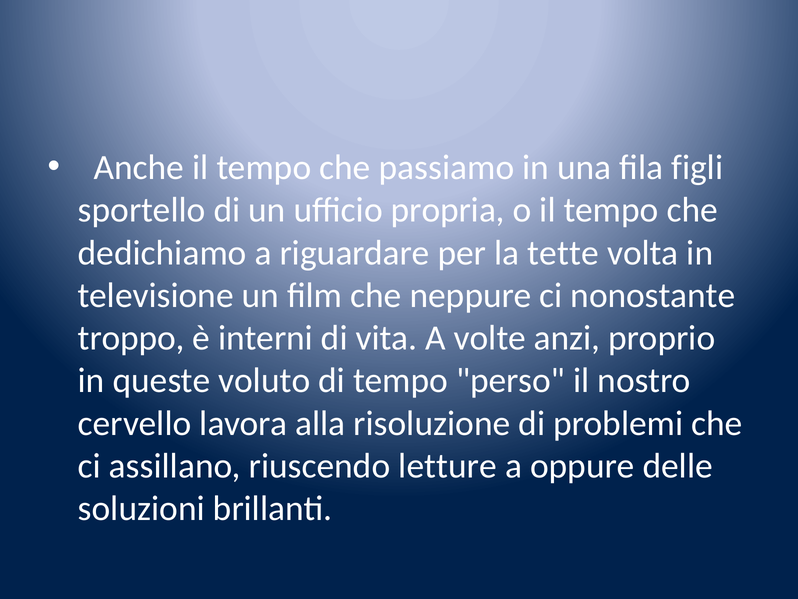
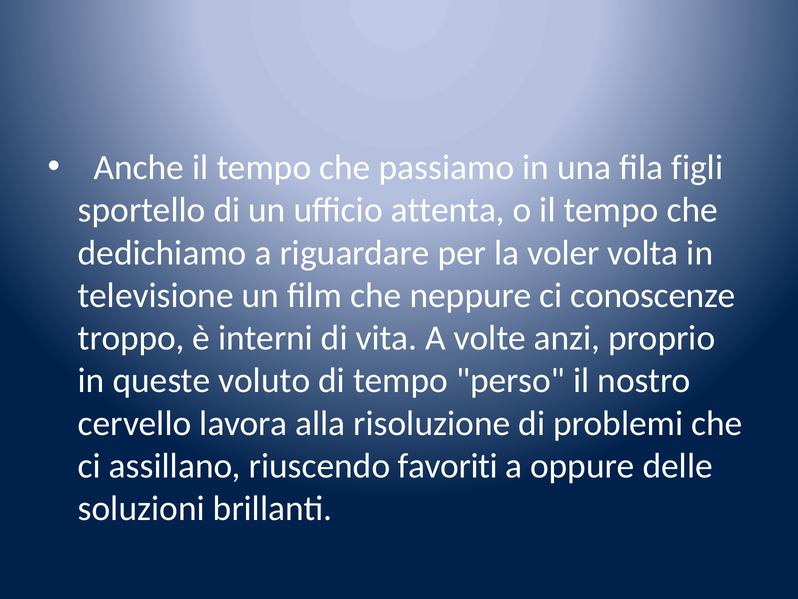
propria: propria -> attenta
tette: tette -> voler
nonostante: nonostante -> conoscenze
letture: letture -> favoriti
